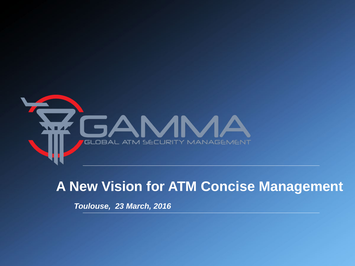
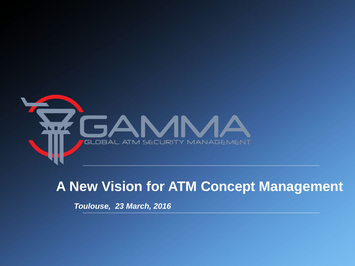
Concise: Concise -> Concept
